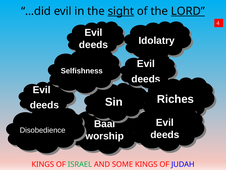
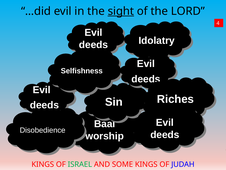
LORD underline: present -> none
